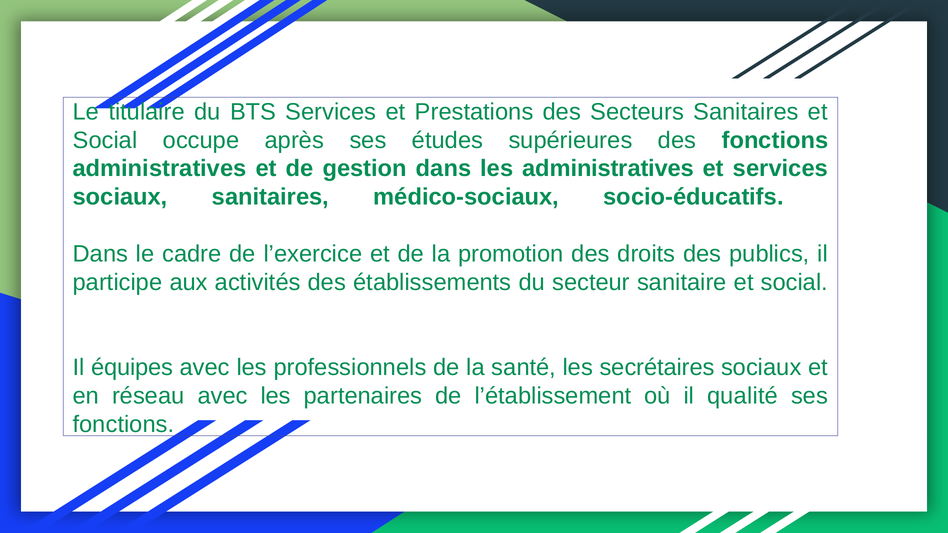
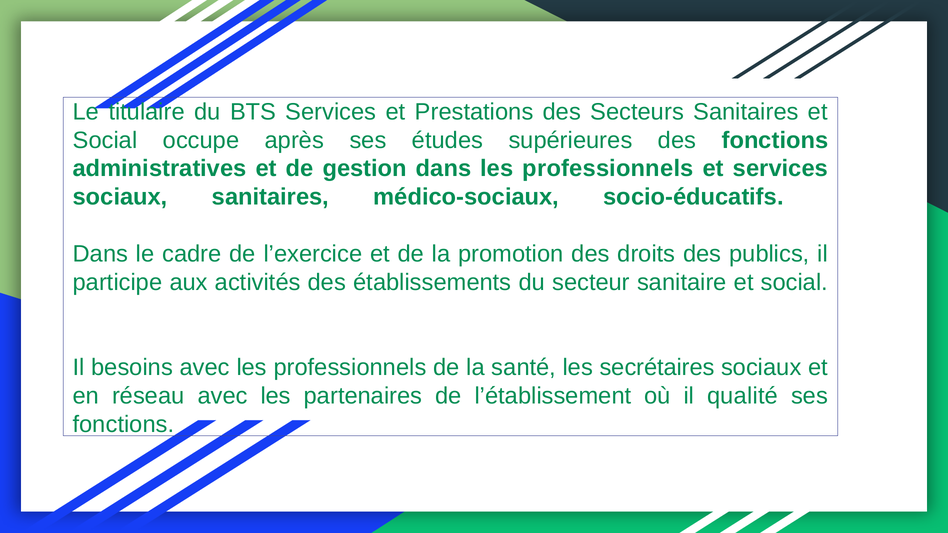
dans les administratives: administratives -> professionnels
équipes: équipes -> besoins
